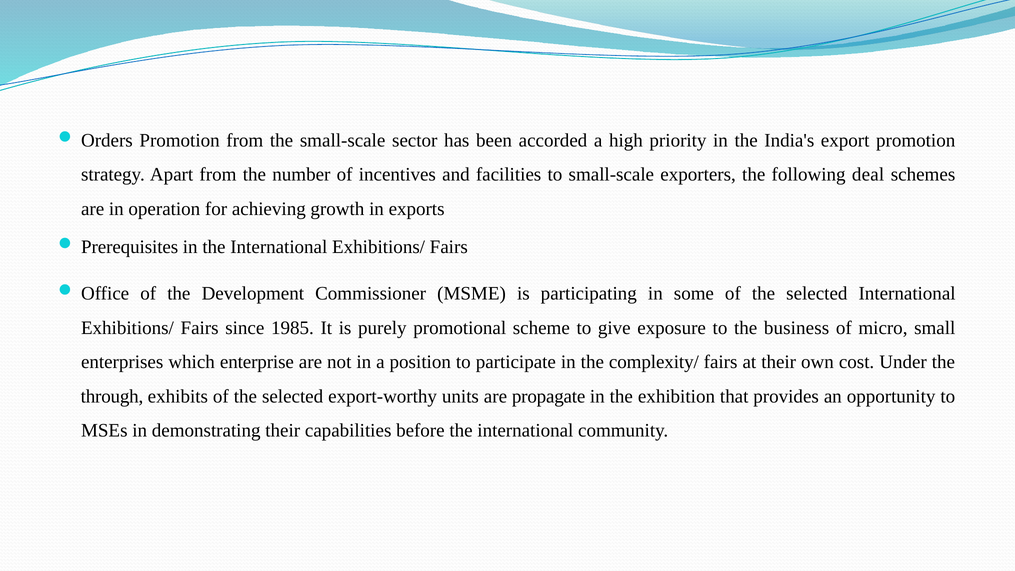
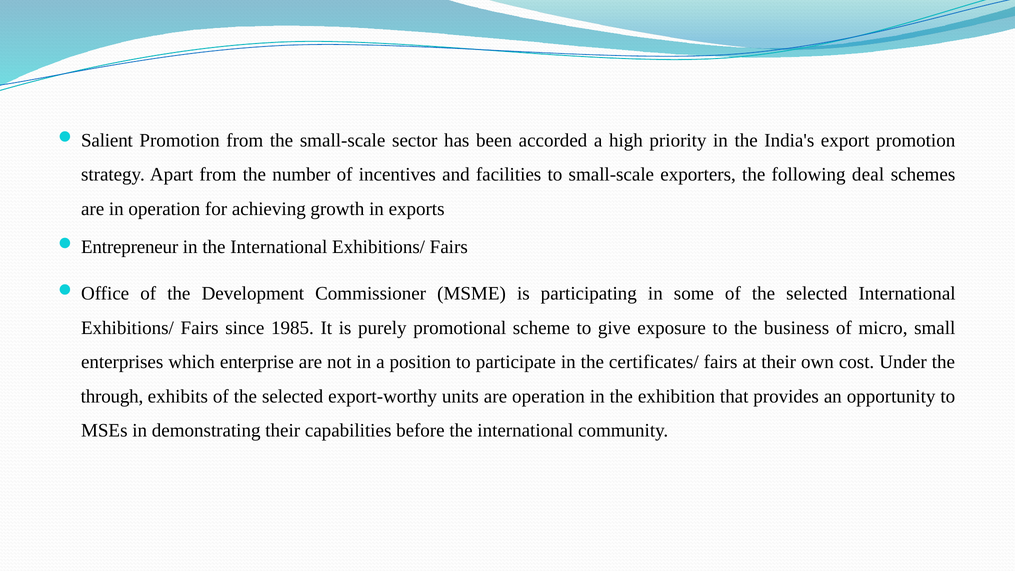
Orders: Orders -> Salient
Prerequisites: Prerequisites -> Entrepreneur
complexity/: complexity/ -> certificates/
are propagate: propagate -> operation
